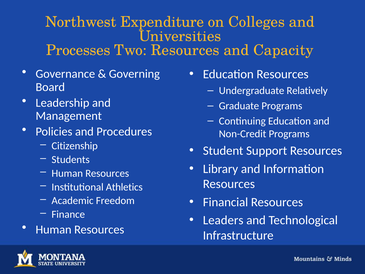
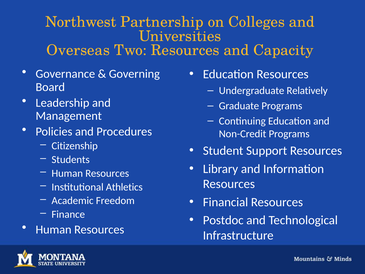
Expenditure: Expenditure -> Partnership
Processes: Processes -> Overseas
Leaders: Leaders -> Postdoc
